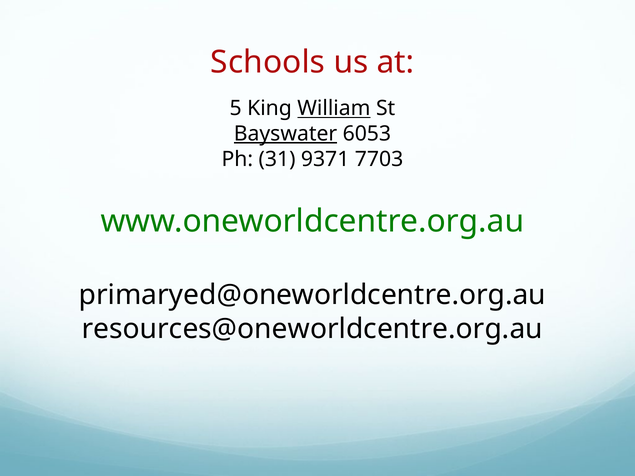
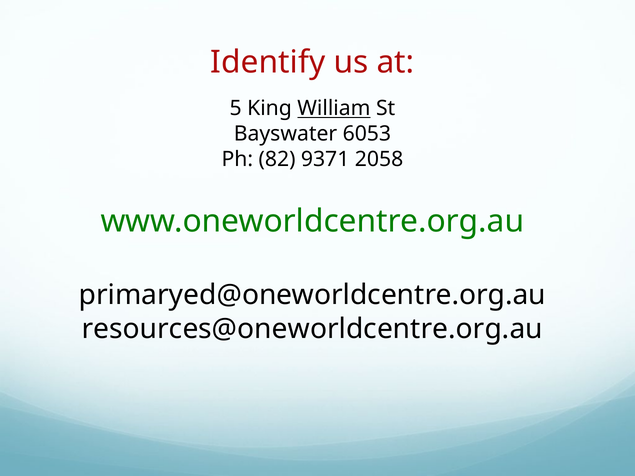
Schools: Schools -> Identify
Bayswater underline: present -> none
31: 31 -> 82
7703: 7703 -> 2058
